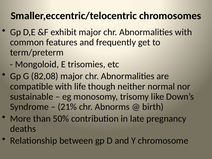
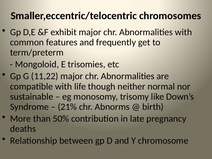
82,08: 82,08 -> 11,22
